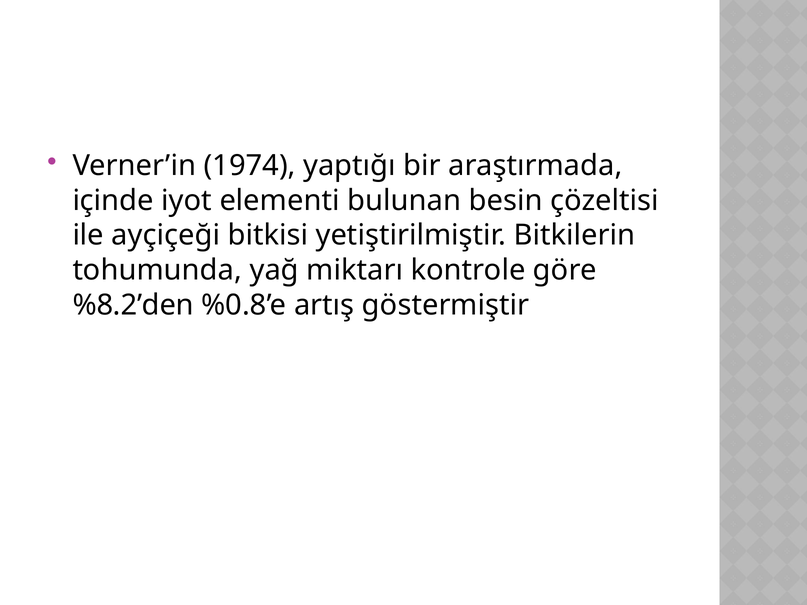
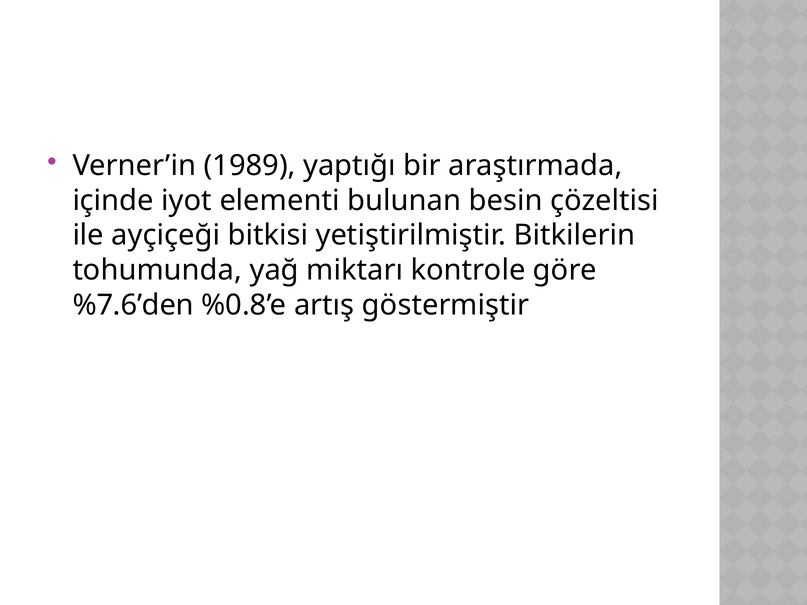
1974: 1974 -> 1989
%8.2’den: %8.2’den -> %7.6’den
